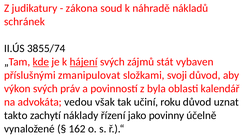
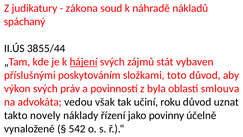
schránek: schránek -> spáchaný
3855/74: 3855/74 -> 3855/44
kde underline: present -> none
zmanipulovat: zmanipulovat -> poskytováním
svoji: svoji -> toto
kalendář: kalendář -> smlouva
zachytí: zachytí -> novely
162: 162 -> 542
